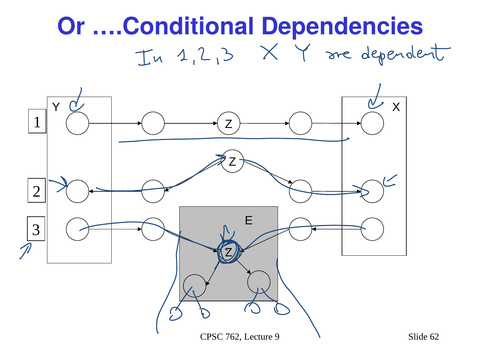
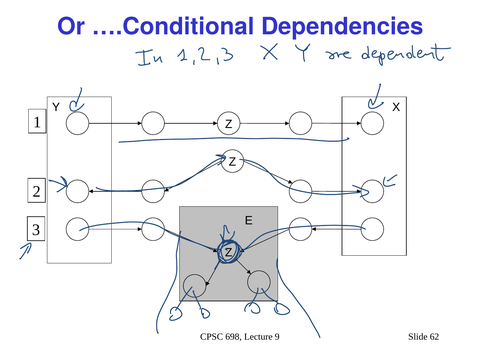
762: 762 -> 698
